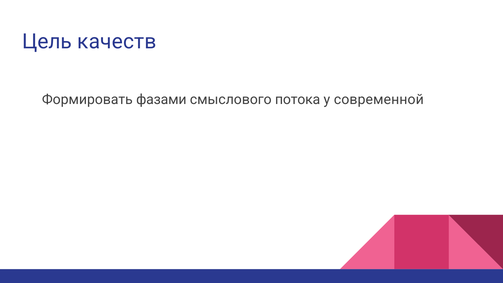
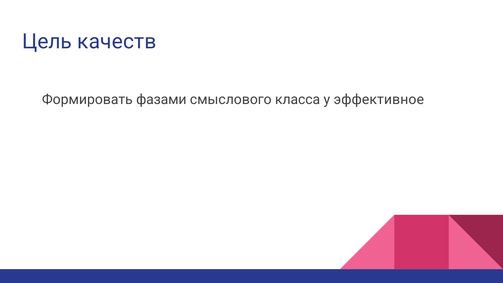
потока: потока -> класса
современной: современной -> эффективное
